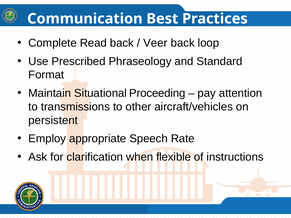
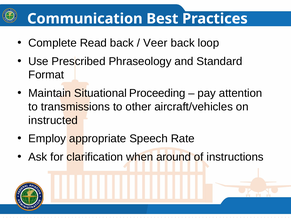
persistent: persistent -> instructed
flexible: flexible -> around
